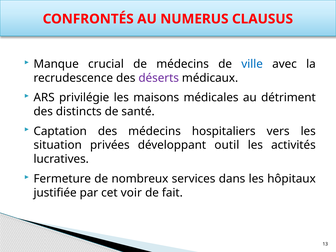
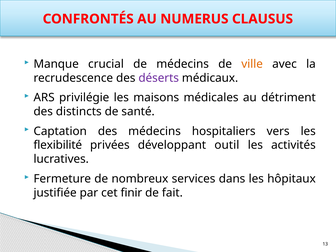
ville colour: blue -> orange
situation: situation -> flexibilité
voir: voir -> finir
